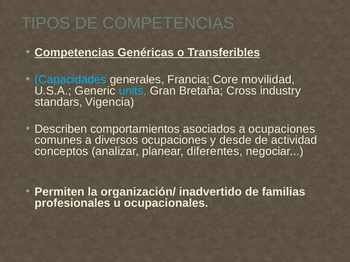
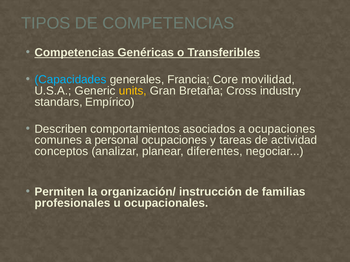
units colour: light blue -> yellow
Vigencia: Vigencia -> Empírico
diversos: diversos -> personal
desde: desde -> tareas
inadvertido: inadvertido -> instrucción
